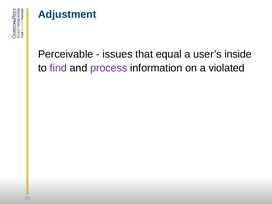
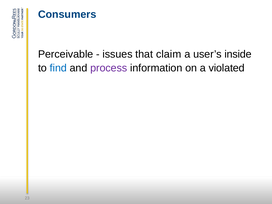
Adjustment: Adjustment -> Consumers
equal: equal -> claim
find colour: purple -> blue
